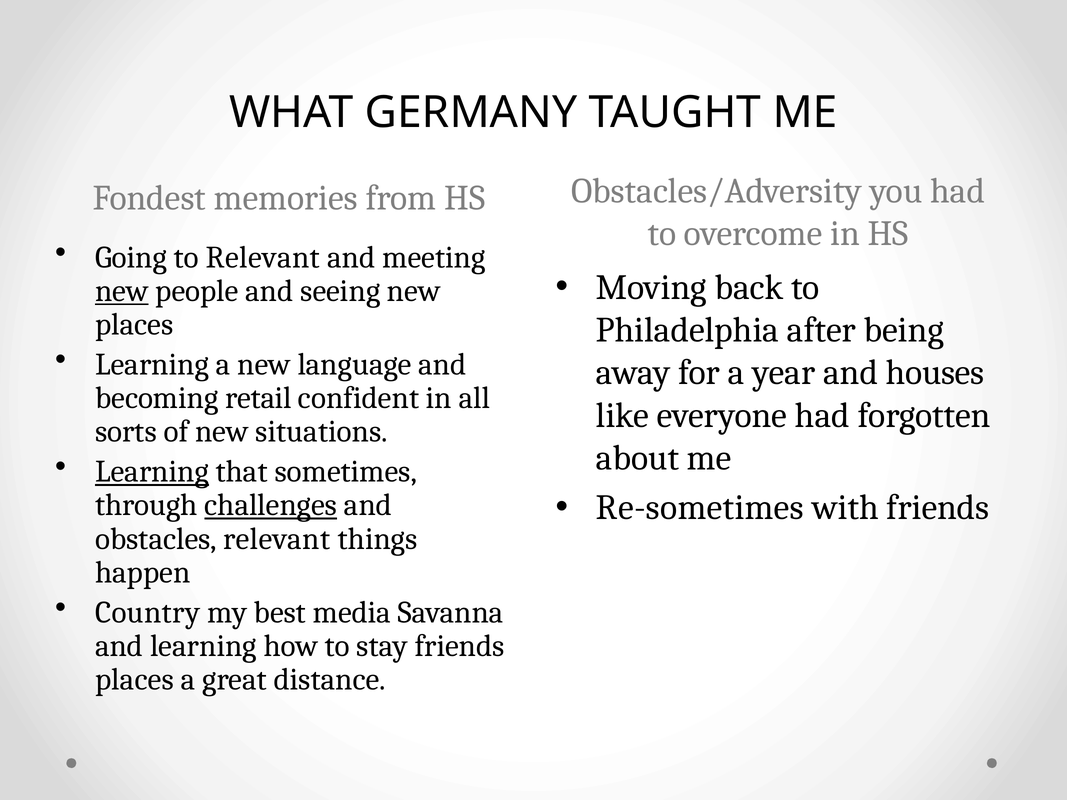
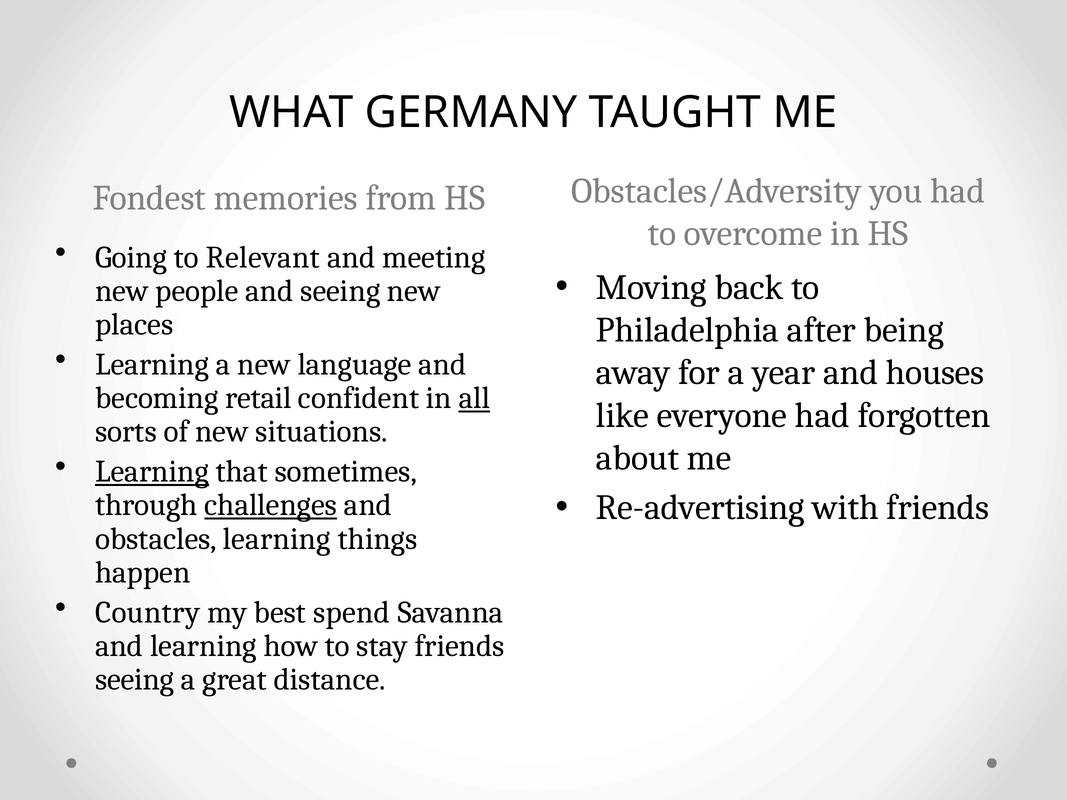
new at (122, 291) underline: present -> none
all underline: none -> present
Re-sometimes: Re-sometimes -> Re-advertising
obstacles relevant: relevant -> learning
media: media -> spend
places at (135, 680): places -> seeing
